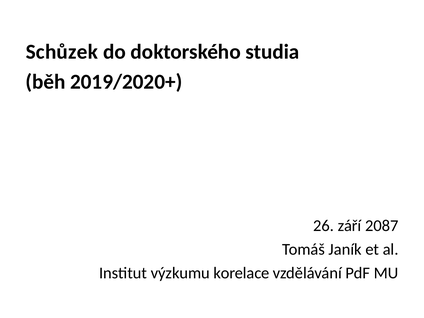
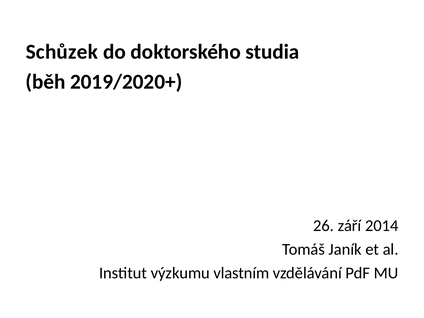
2087: 2087 -> 2014
korelace: korelace -> vlastním
